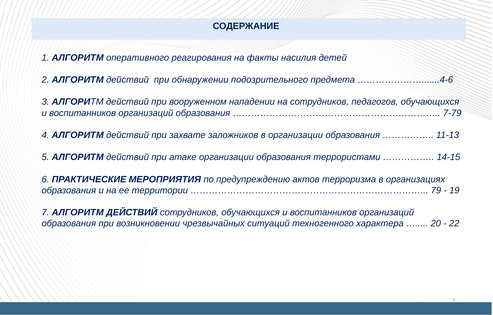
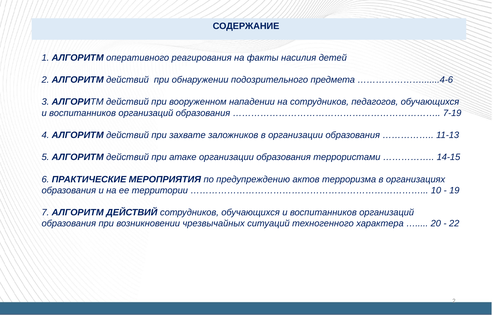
7-79: 7-79 -> 7-19
79: 79 -> 10
